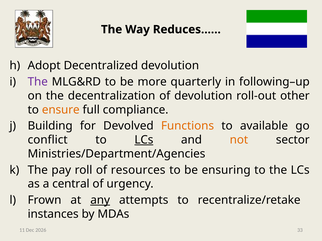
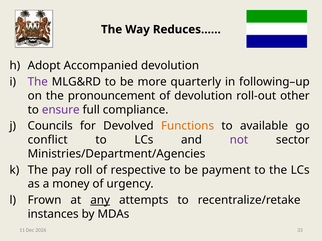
Decentralized: Decentralized -> Accompanied
decentralization: decentralization -> pronouncement
ensure colour: orange -> purple
Building: Building -> Councils
LCs at (144, 140) underline: present -> none
not colour: orange -> purple
resources: resources -> respective
ensuring: ensuring -> payment
central: central -> money
